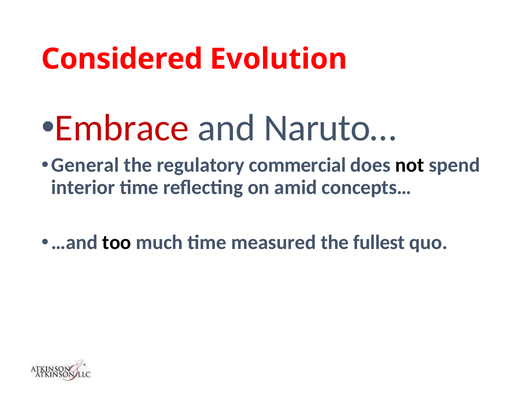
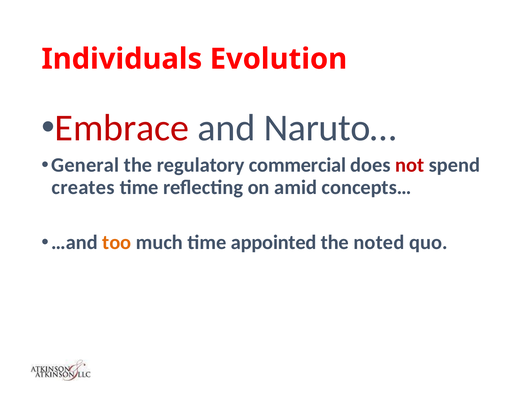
Considered: Considered -> Individuals
not colour: black -> red
interior: interior -> creates
too colour: black -> orange
measured: measured -> appointed
fullest: fullest -> noted
